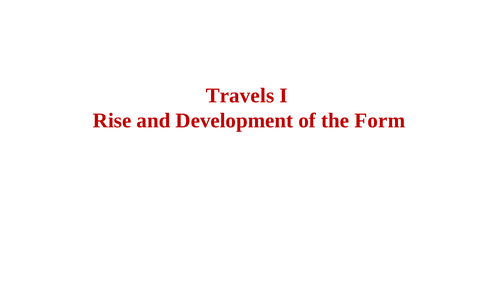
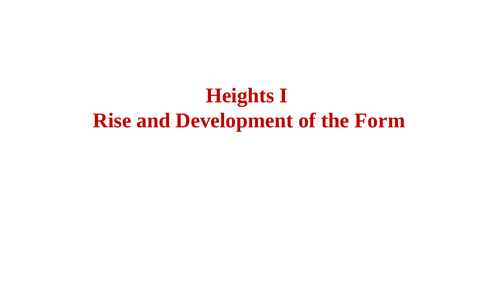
Travels: Travels -> Heights
